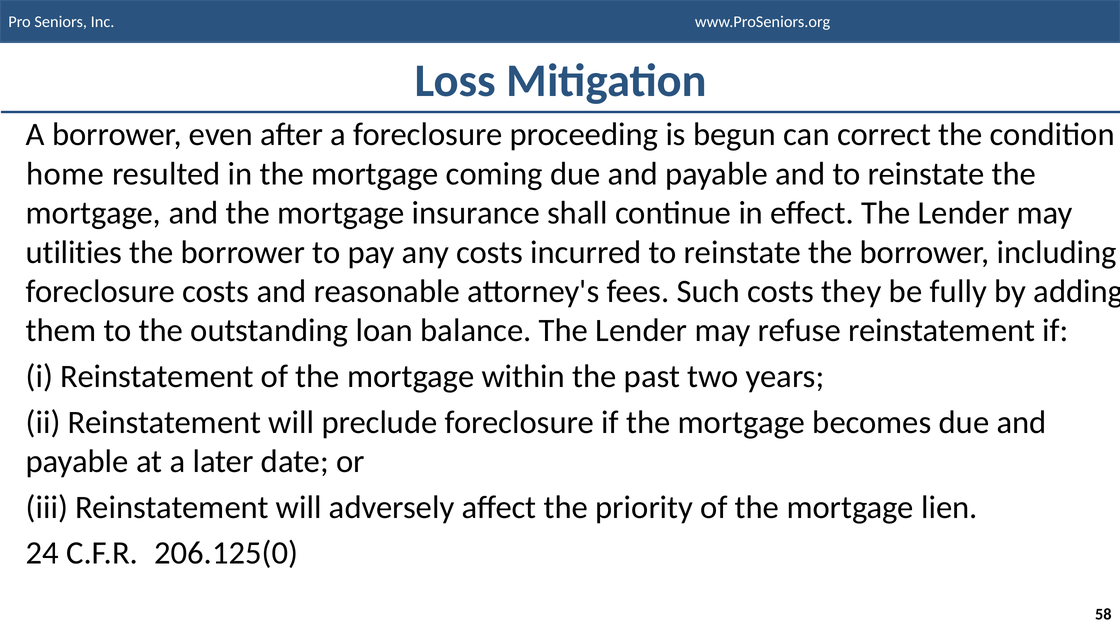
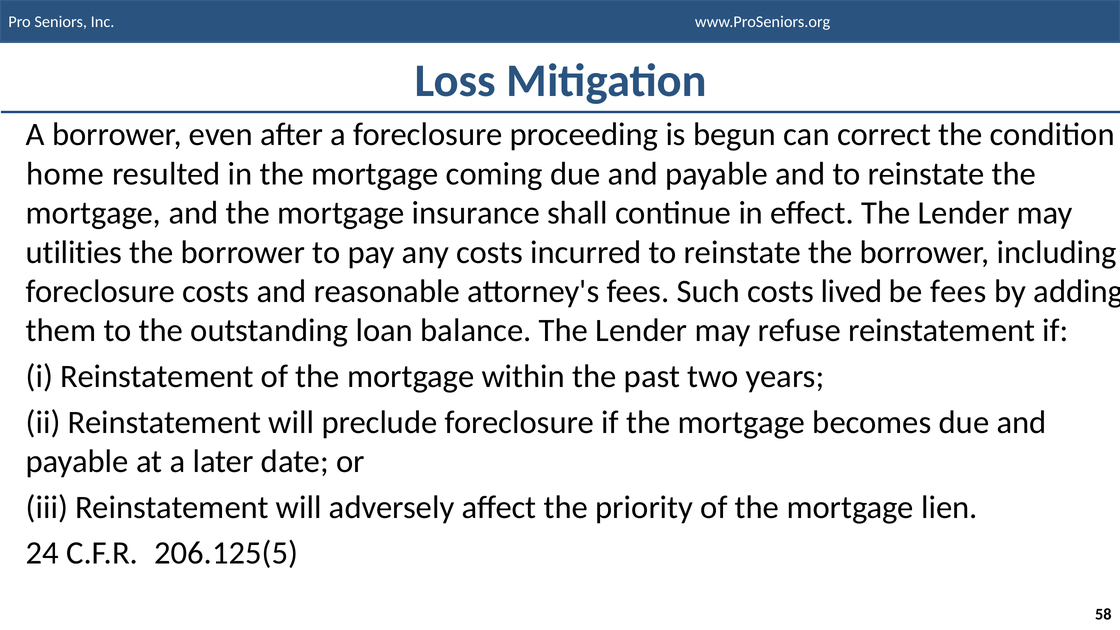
they: they -> lived
be fully: fully -> fees
206.125(0: 206.125(0 -> 206.125(5
